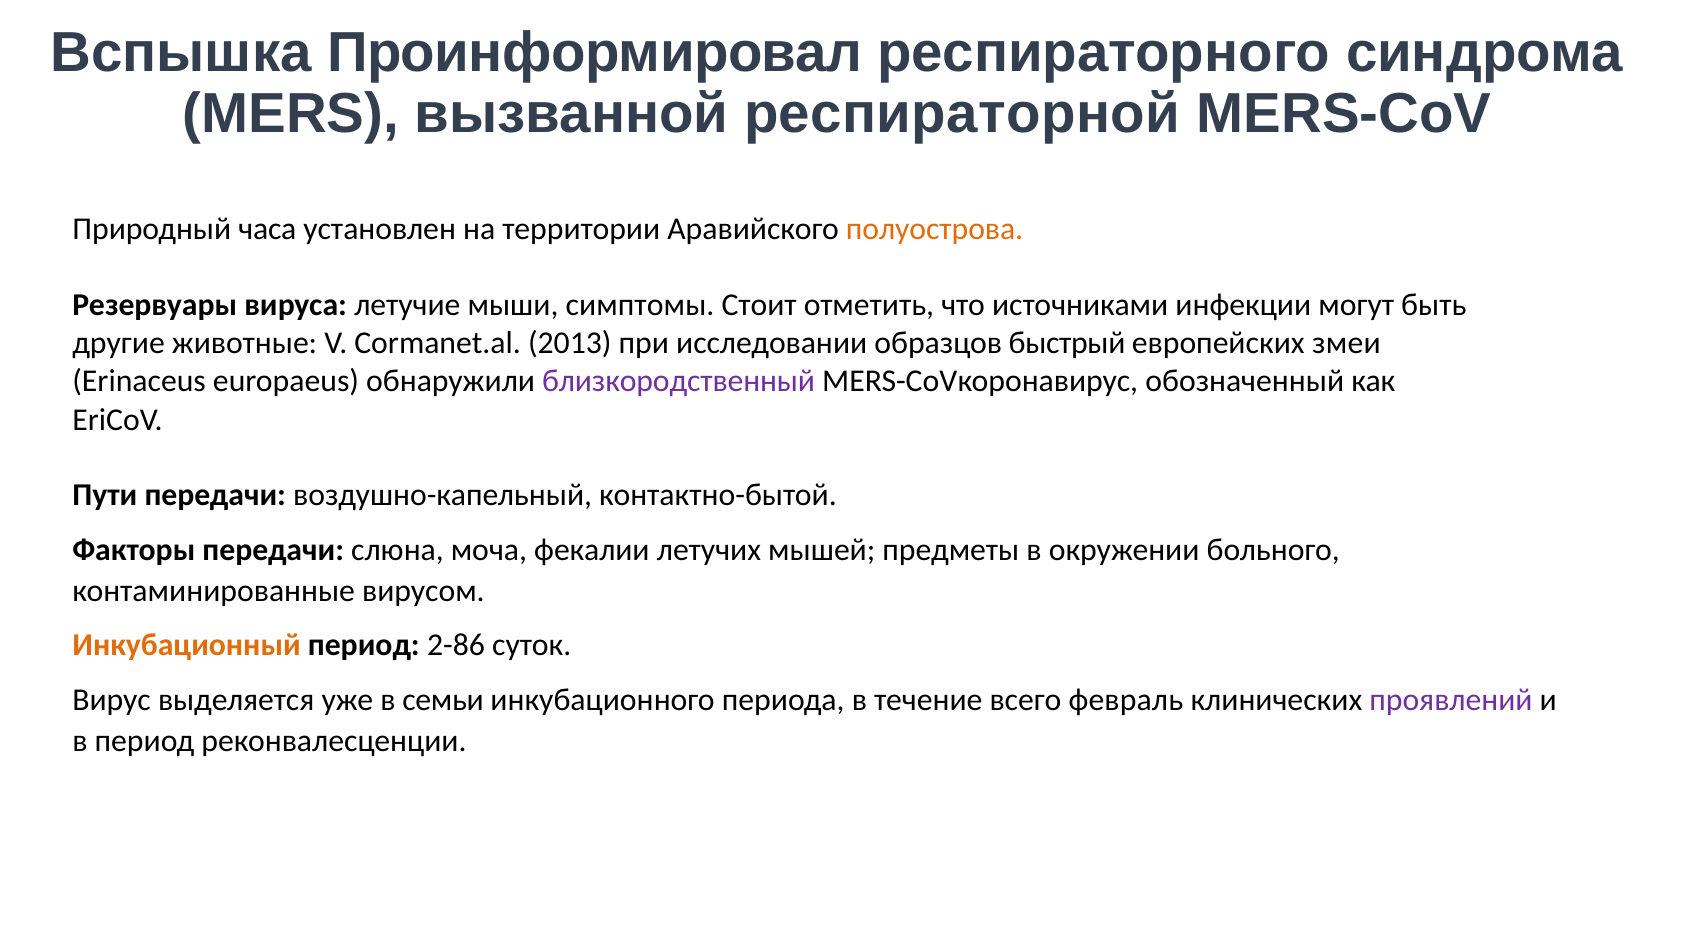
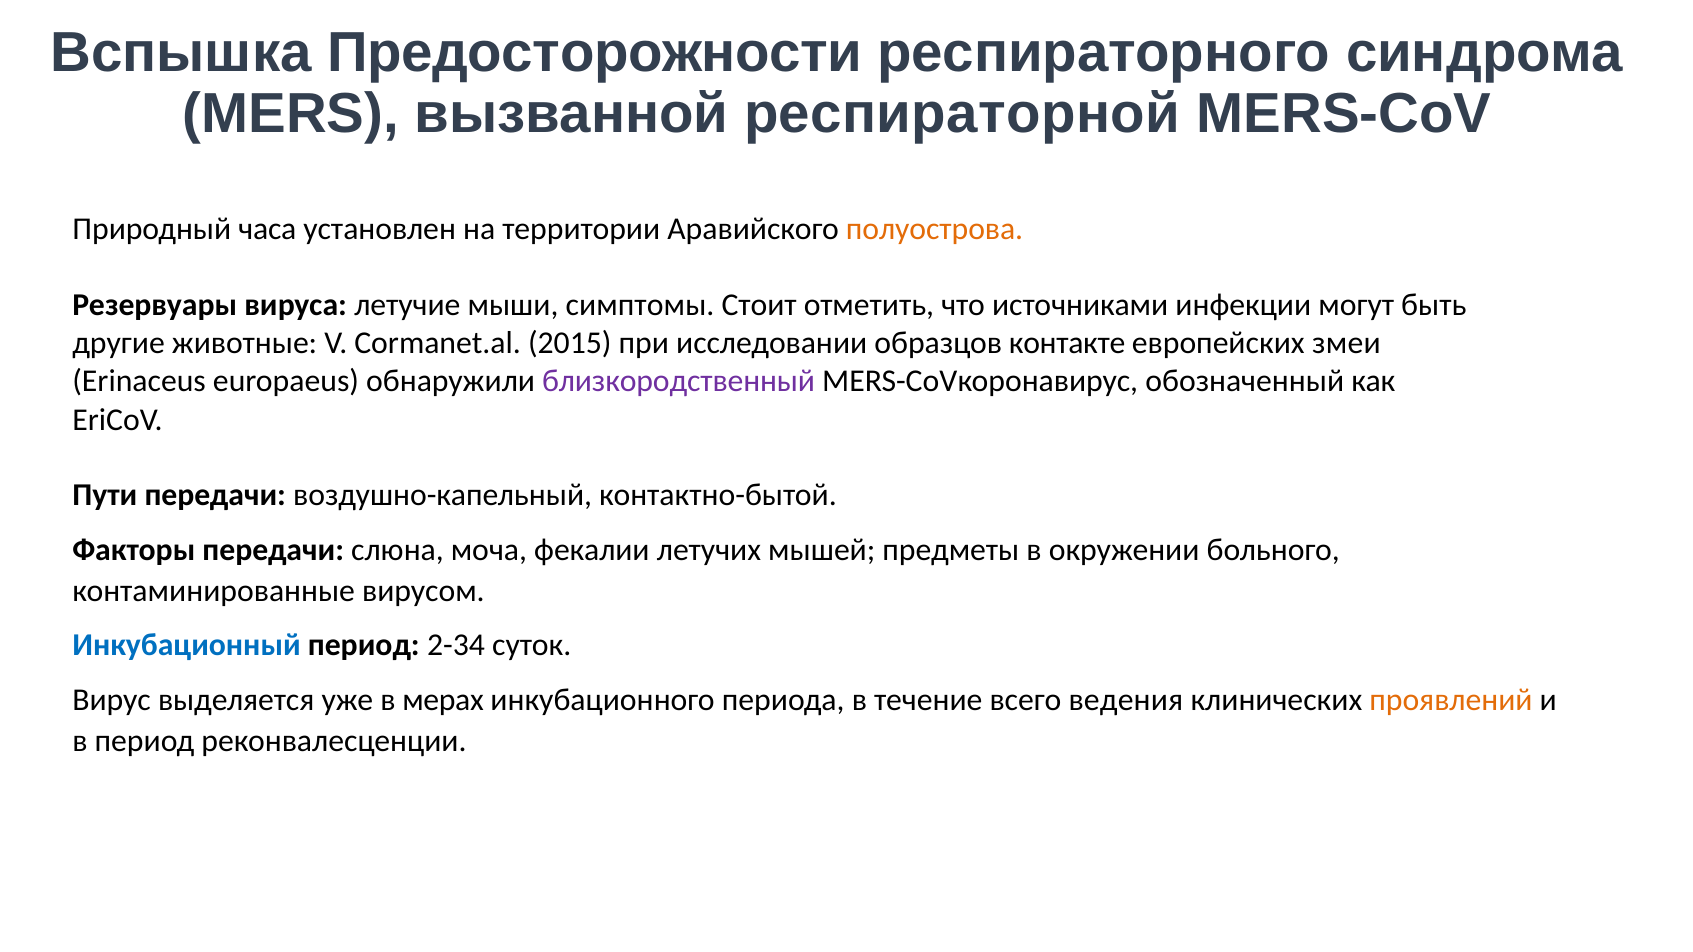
Проинформировал: Проинформировал -> Предосторожности
2013: 2013 -> 2015
быстрый: быстрый -> контакте
Инкубационный colour: orange -> blue
2-86: 2-86 -> 2-34
семьи: семьи -> мерах
февраль: февраль -> ведения
проявлений colour: purple -> orange
